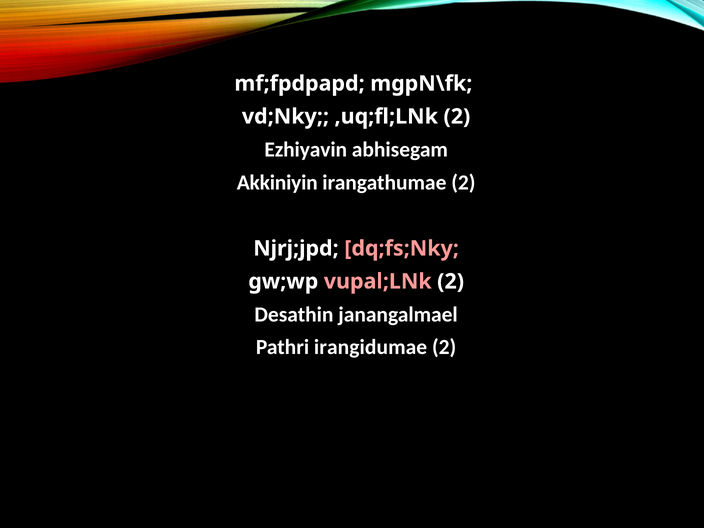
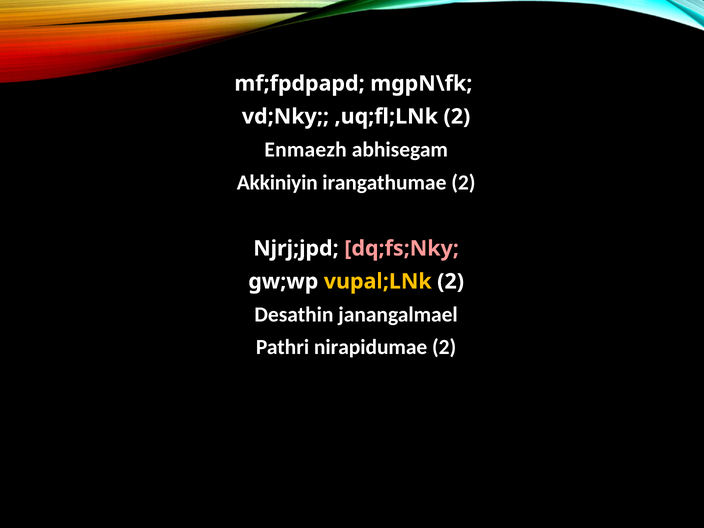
Ezhiyavin: Ezhiyavin -> Enmaezh
vupal;LNk colour: pink -> yellow
irangidumae: irangidumae -> nirapidumae
